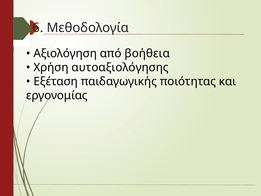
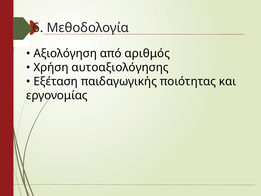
βοήθεια: βοήθεια -> αριθμός
